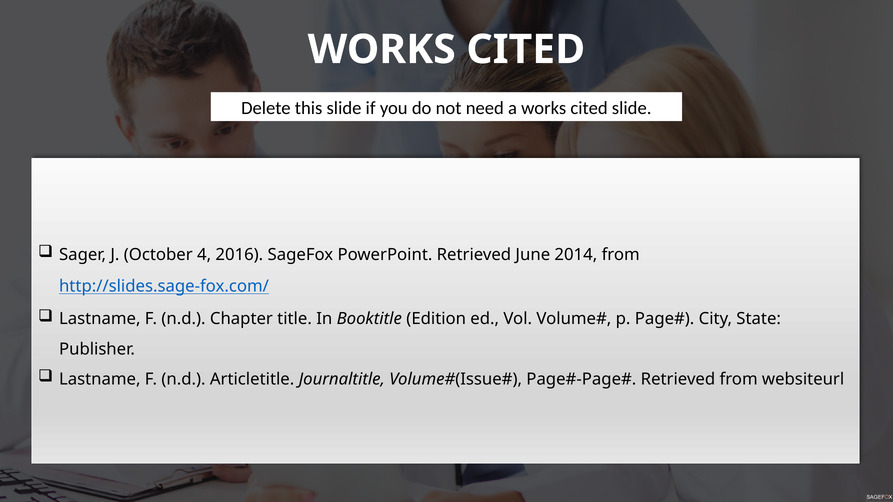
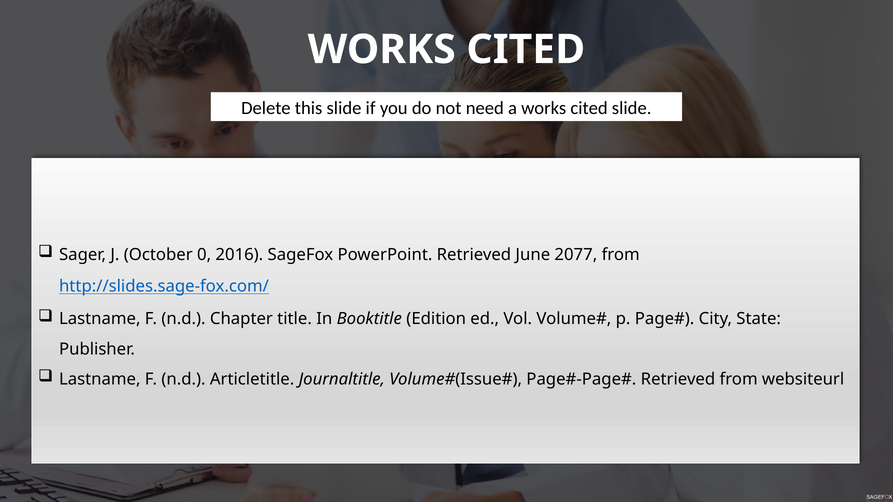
4: 4 -> 0
2014: 2014 -> 2077
